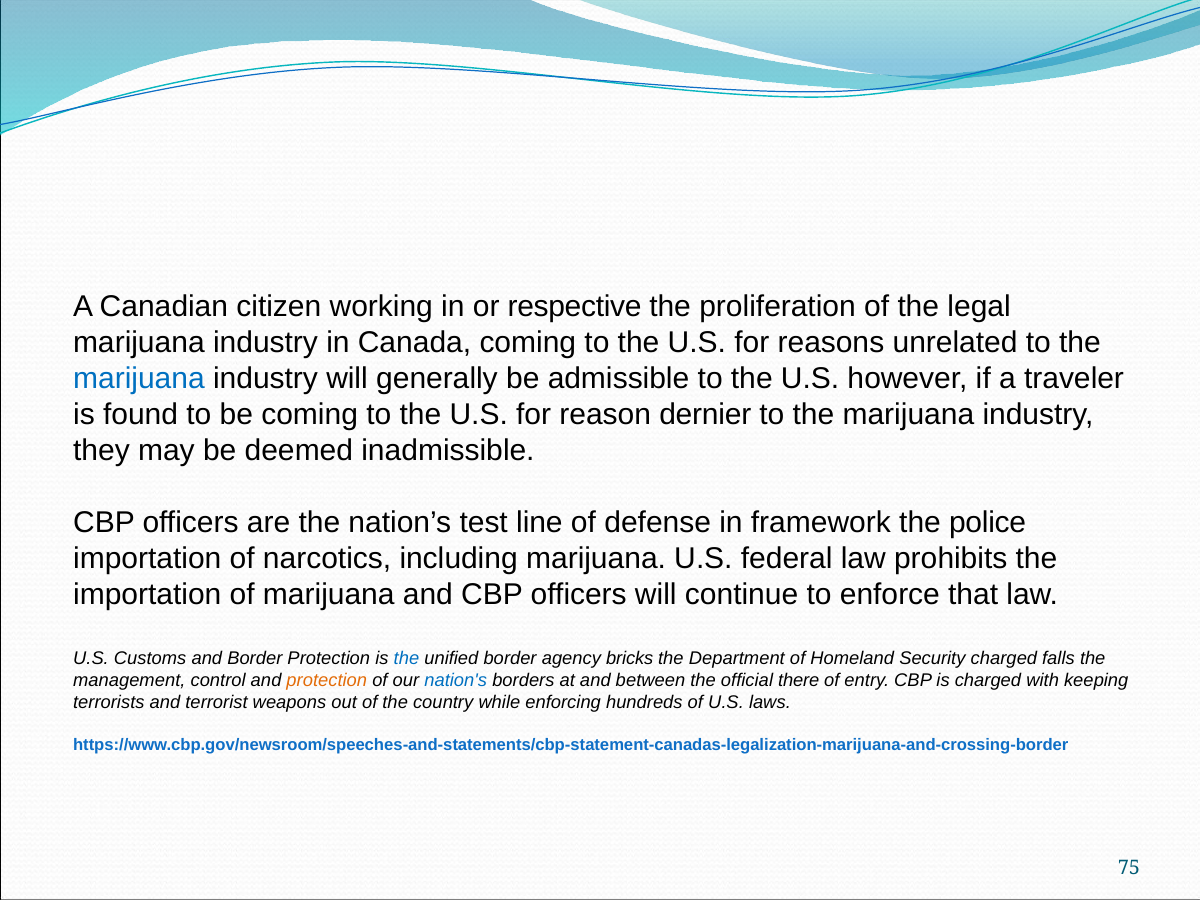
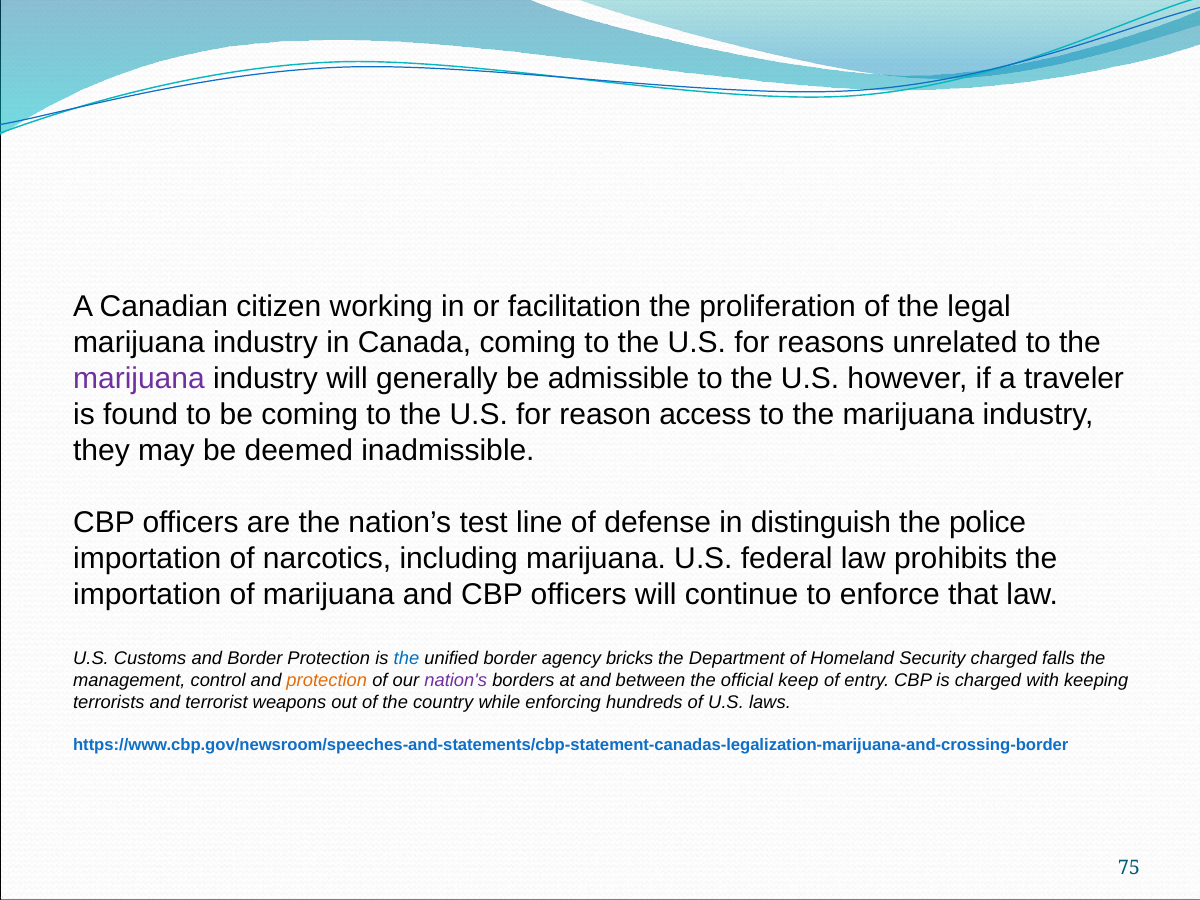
respective: respective -> facilitation
marijuana at (139, 378) colour: blue -> purple
dernier: dernier -> access
framework: framework -> distinguish
nation's colour: blue -> purple
there: there -> keep
